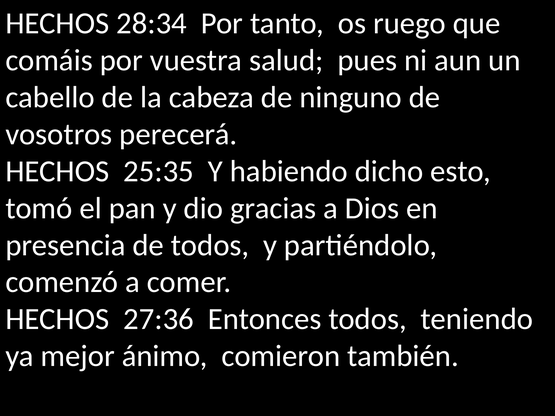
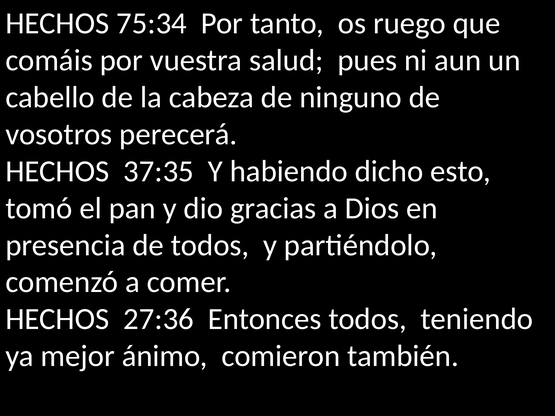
28:34: 28:34 -> 75:34
25:35: 25:35 -> 37:35
